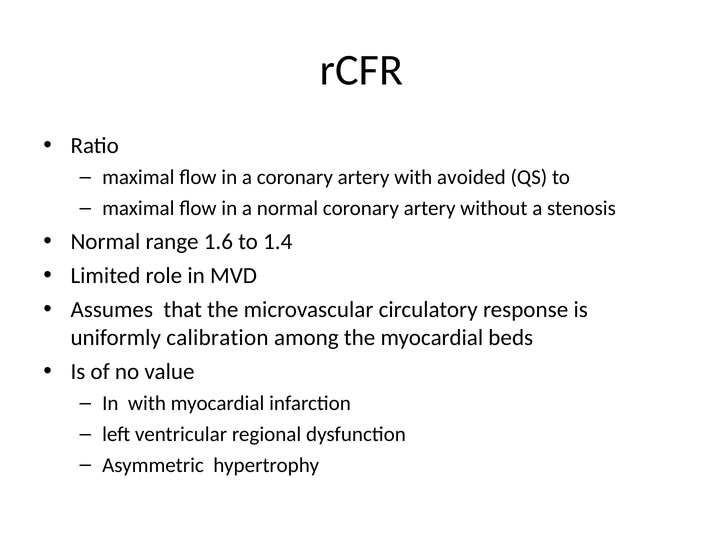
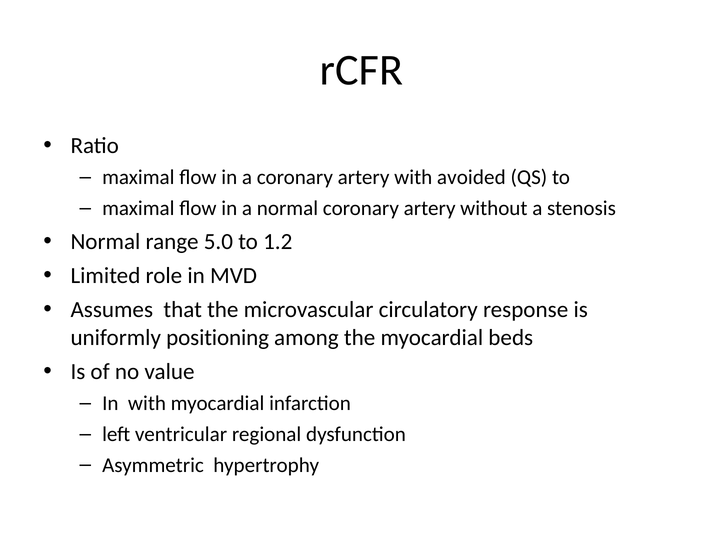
1.6: 1.6 -> 5.0
1.4: 1.4 -> 1.2
calibration: calibration -> positioning
